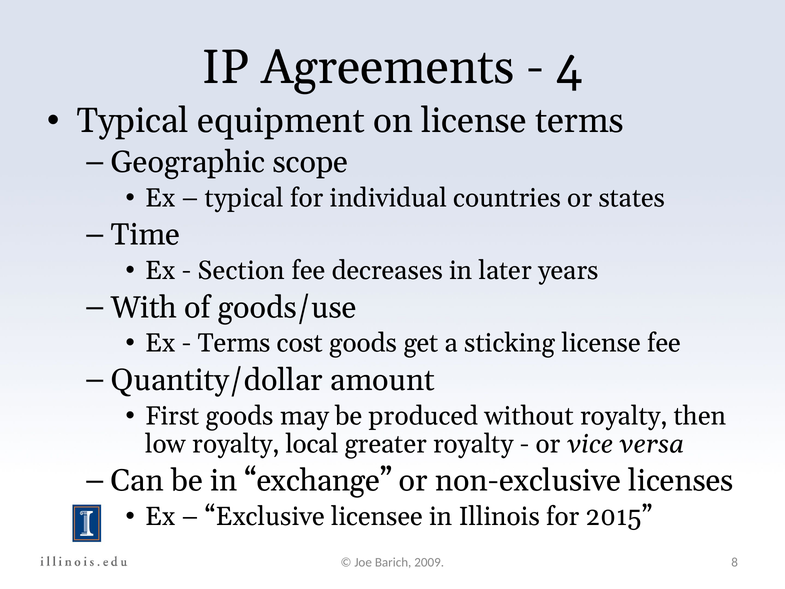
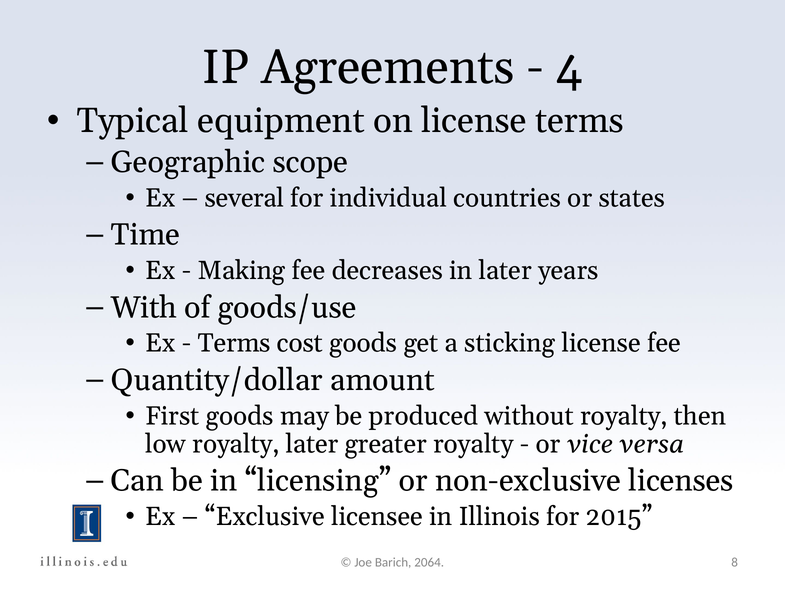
typical at (244, 198): typical -> several
Section: Section -> Making
royalty local: local -> later
exchange: exchange -> licensing
2009: 2009 -> 2064
